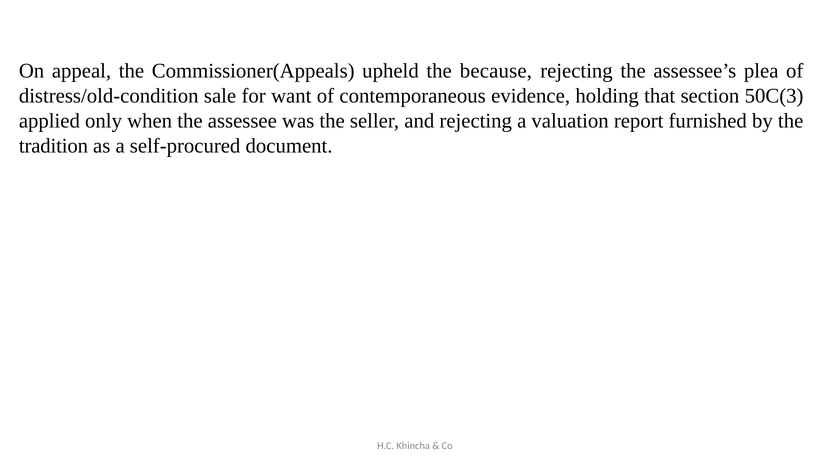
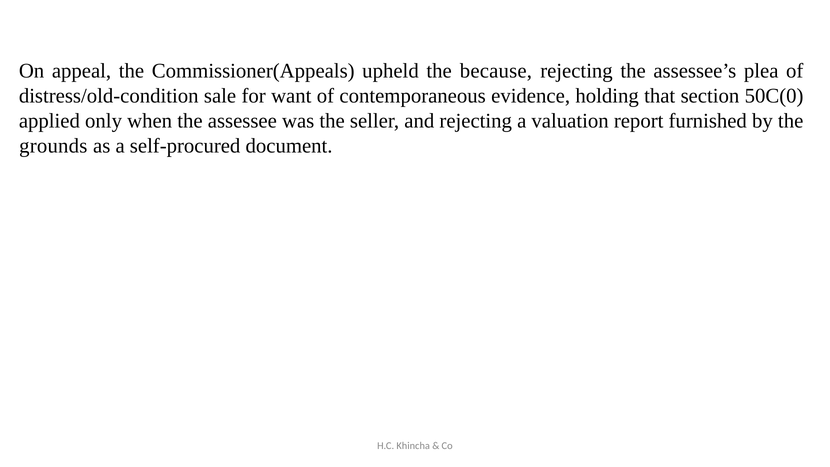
50C(3: 50C(3 -> 50C(0
tradition: tradition -> grounds
